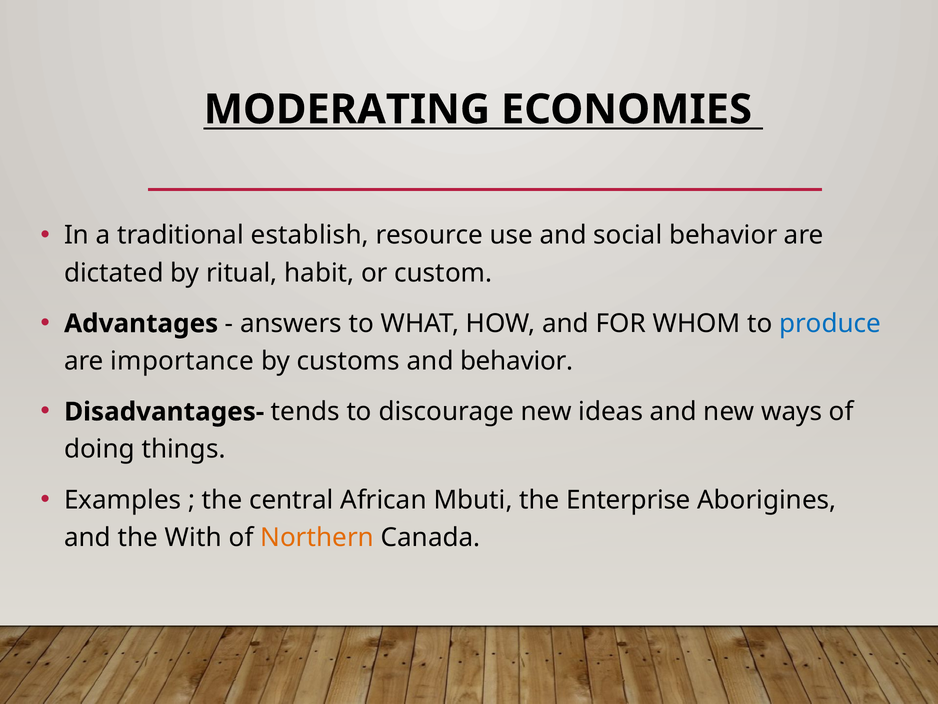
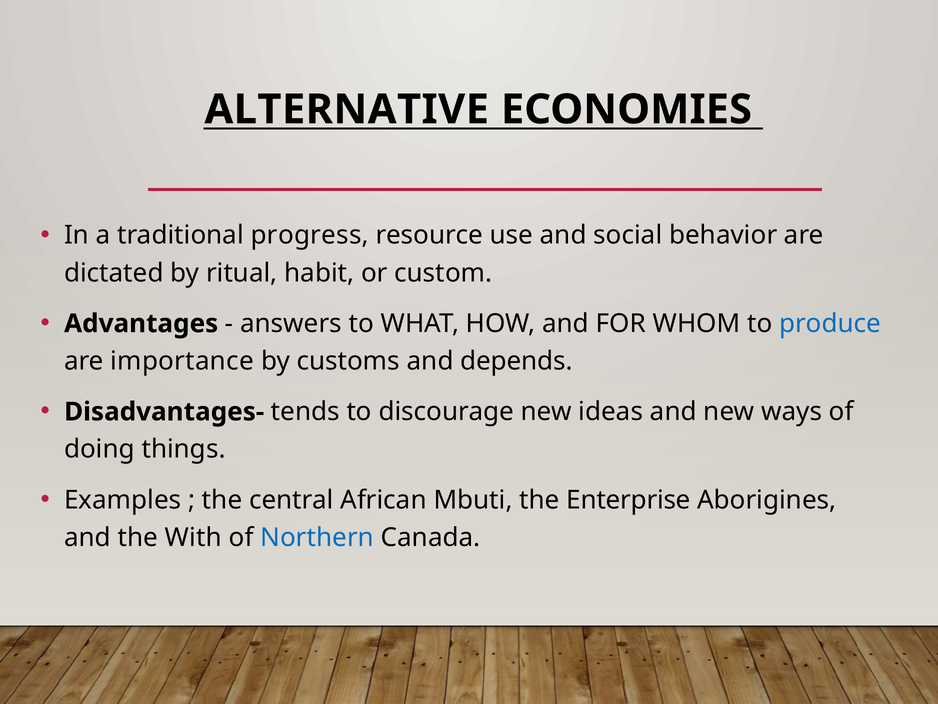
MODERATING: MODERATING -> ALTERNATIVE
establish: establish -> progress
and behavior: behavior -> depends
Northern colour: orange -> blue
